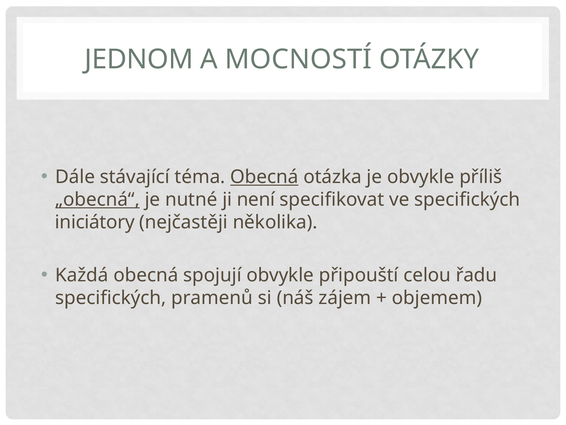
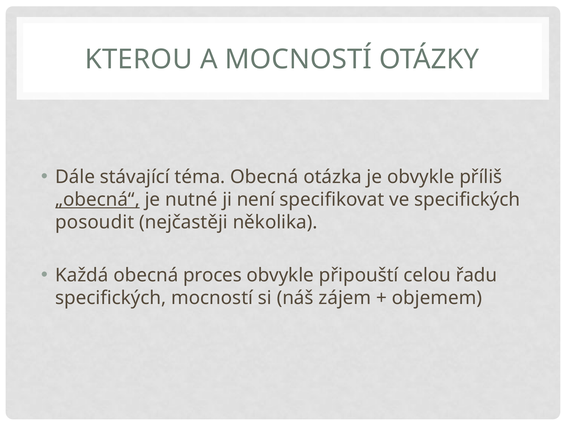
JEDNOM: JEDNOM -> KTEROU
Obecná at (264, 177) underline: present -> none
iniciátory: iniciátory -> posoudit
spojují: spojují -> proces
specifických pramenů: pramenů -> mocností
